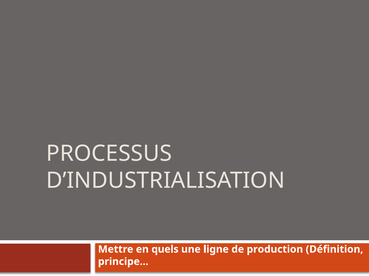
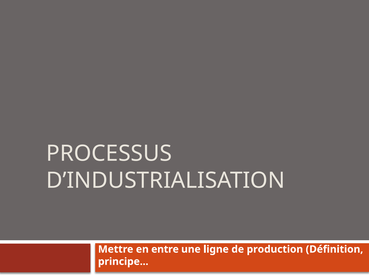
quels: quels -> entre
